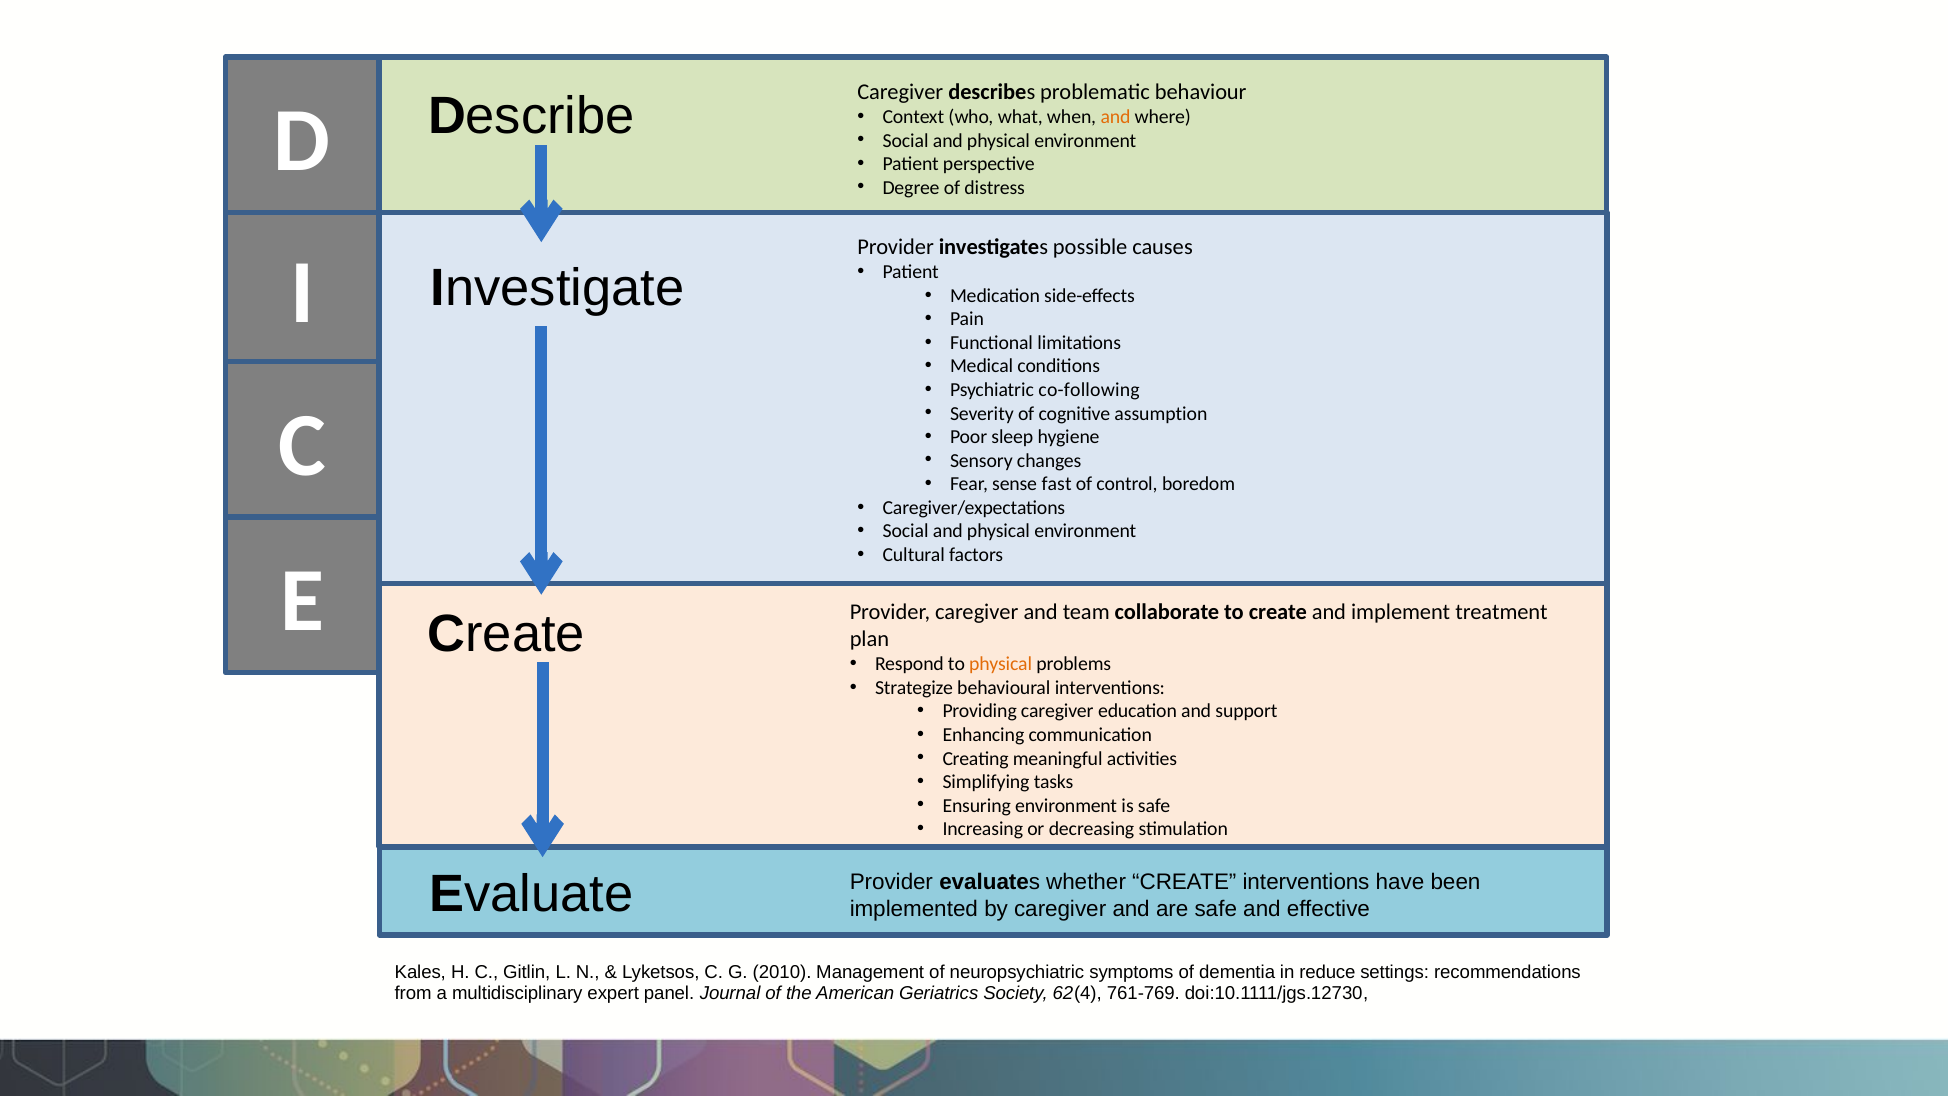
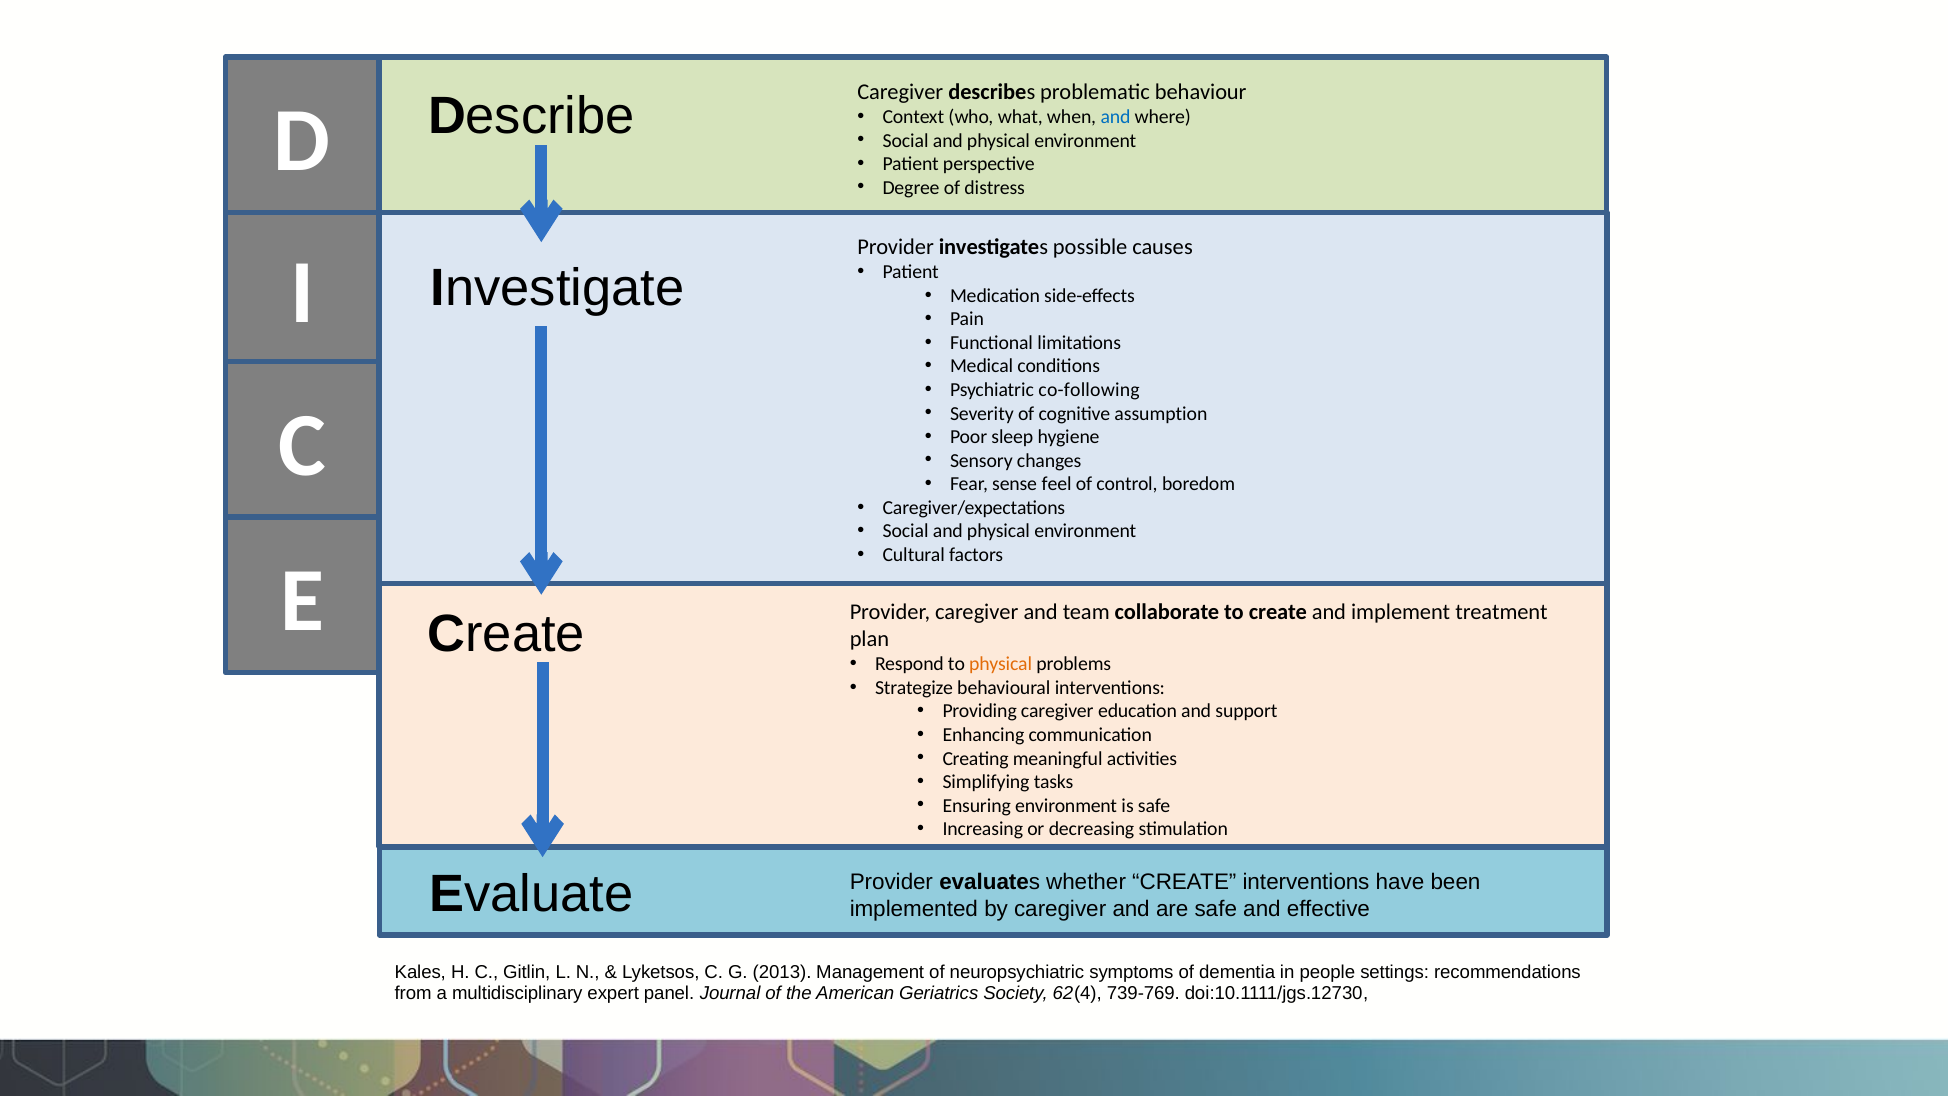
and at (1116, 117) colour: orange -> blue
fast: fast -> feel
2010: 2010 -> 2013
reduce: reduce -> people
761-769: 761-769 -> 739-769
